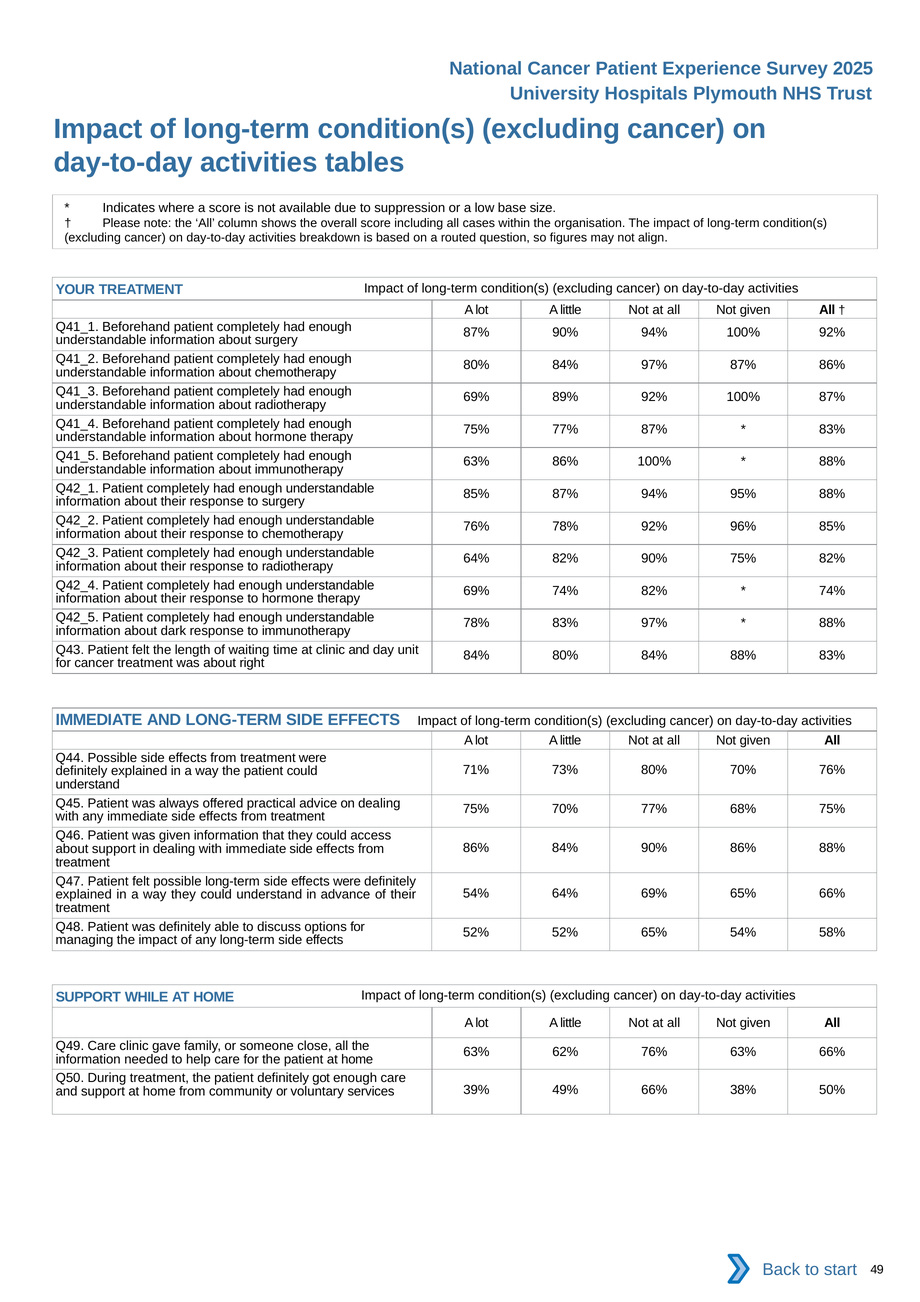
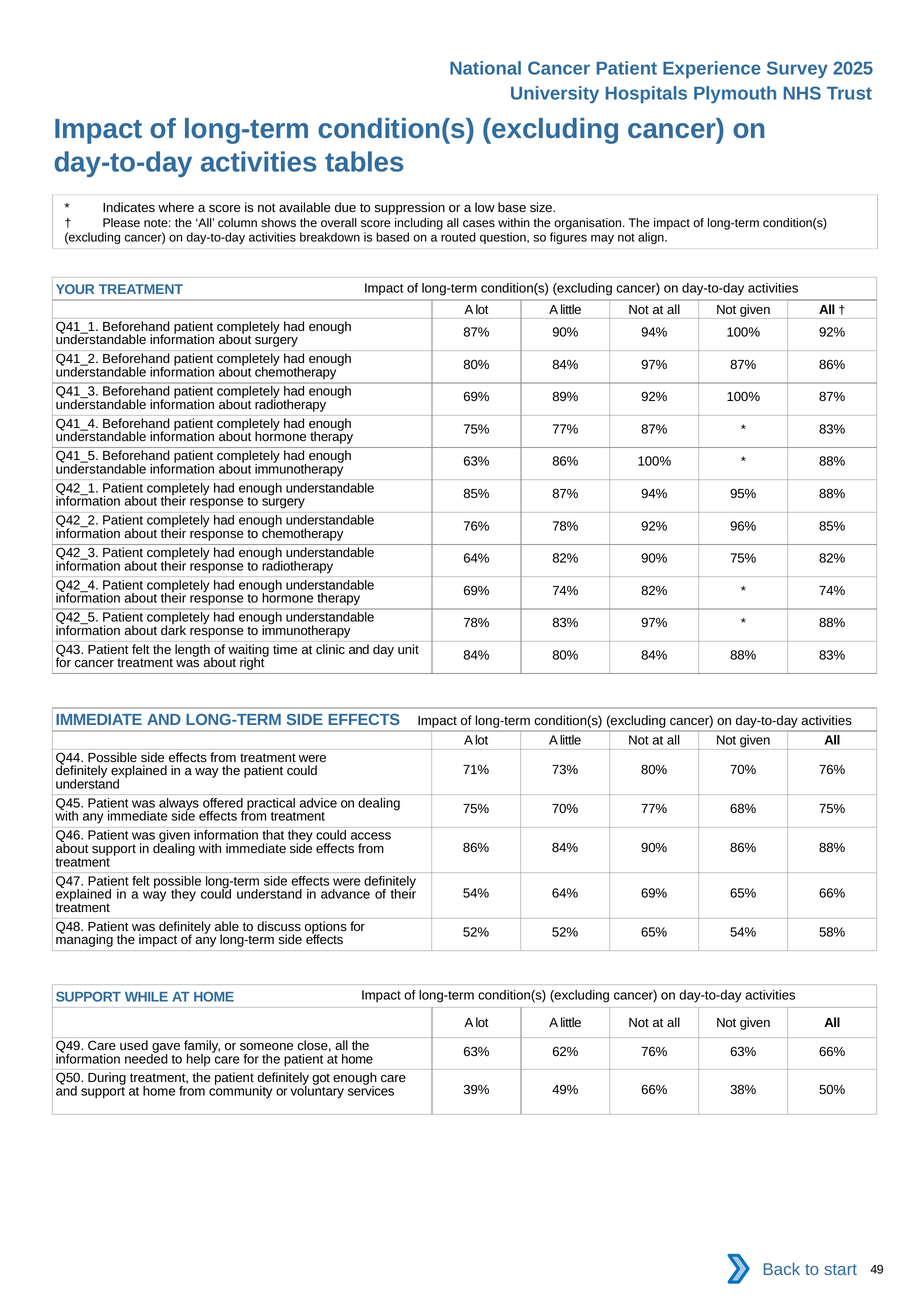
Care clinic: clinic -> used
